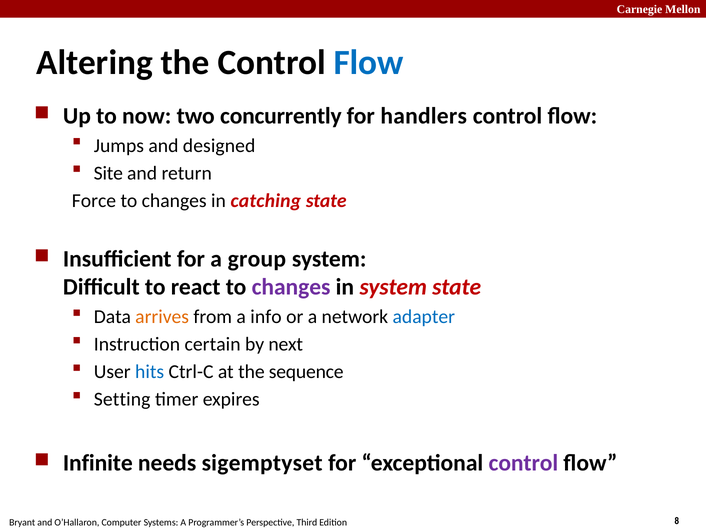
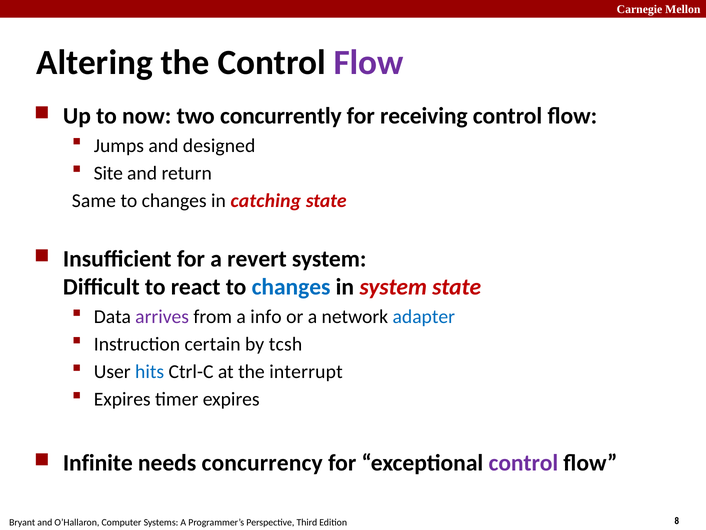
Flow at (369, 63) colour: blue -> purple
handlers: handlers -> receiving
Force: Force -> Same
group: group -> revert
changes at (291, 287) colour: purple -> blue
arrives colour: orange -> purple
next: next -> tcsh
sequence: sequence -> interrupt
Setting at (122, 399): Setting -> Expires
sigemptyset: sigemptyset -> concurrency
